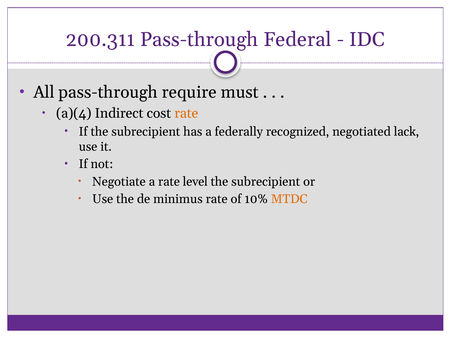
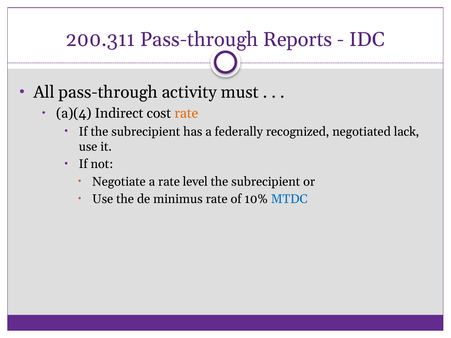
Federal: Federal -> Reports
require: require -> activity
MTDC colour: orange -> blue
